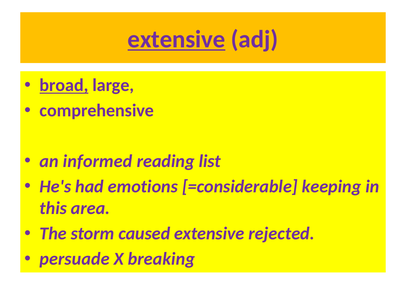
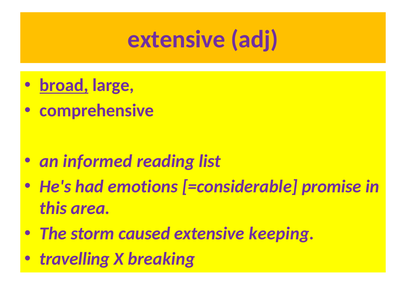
extensive at (176, 39) underline: present -> none
keeping: keeping -> promise
rejected: rejected -> keeping
persuade: persuade -> travelling
